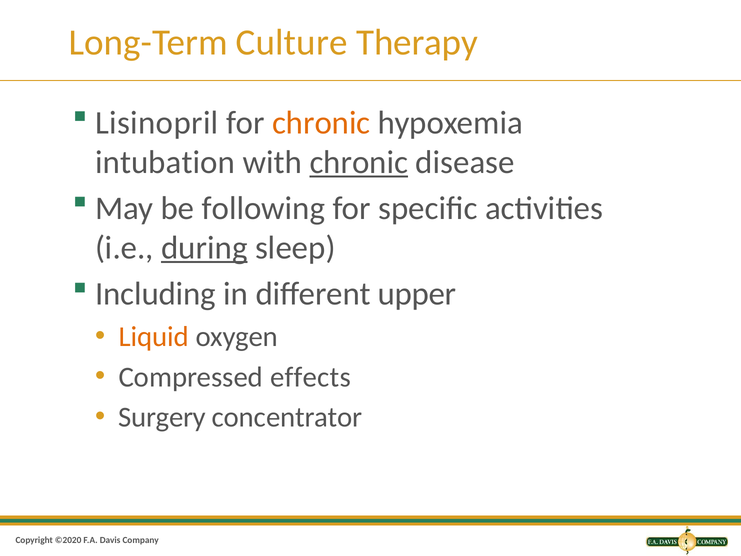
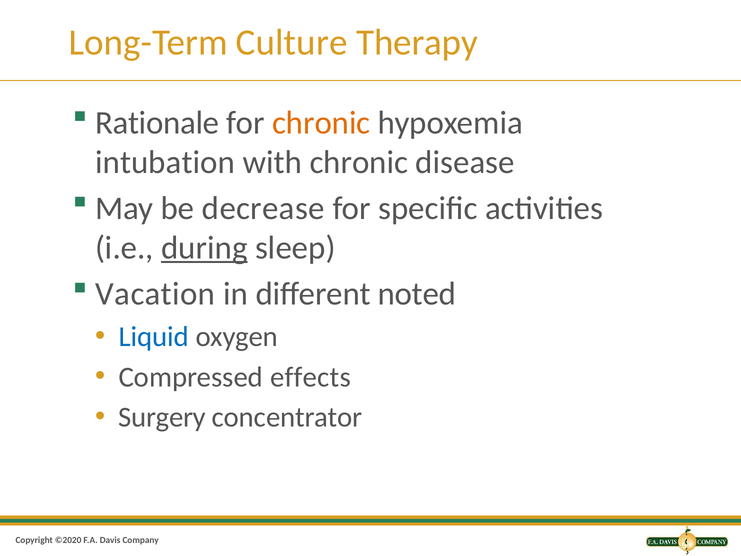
Lisinopril: Lisinopril -> Rationale
chronic at (359, 162) underline: present -> none
following: following -> decrease
Including: Including -> Vacation
upper: upper -> noted
Liquid colour: orange -> blue
